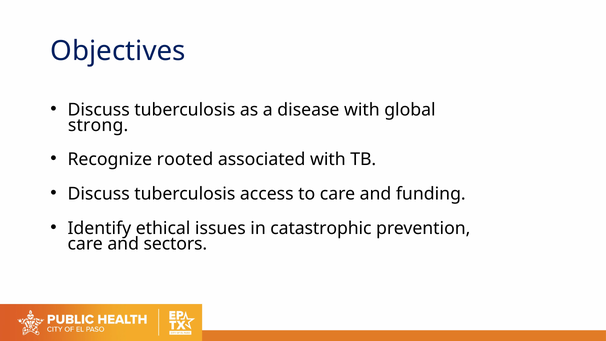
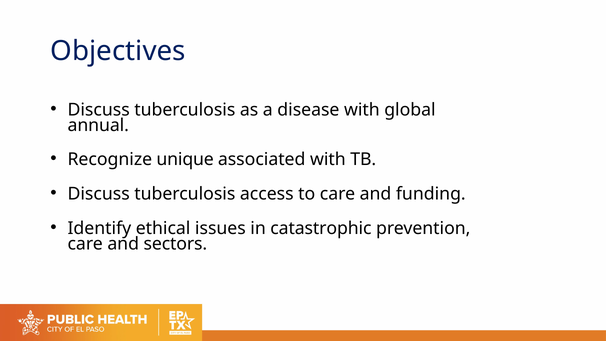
strong: strong -> annual
rooted: rooted -> unique
